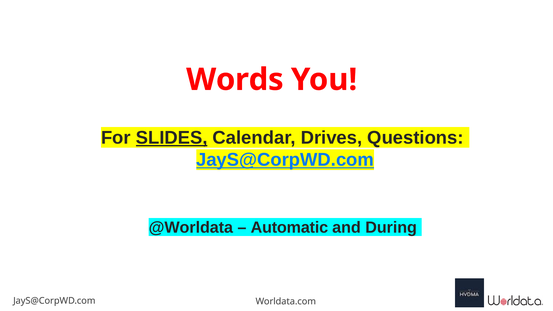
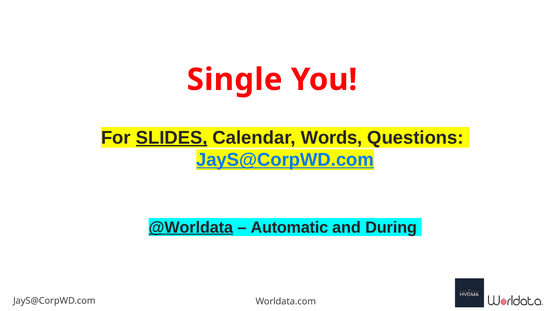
Words: Words -> Single
Drives: Drives -> Words
@Worldata underline: none -> present
